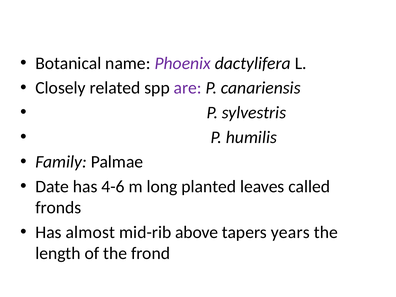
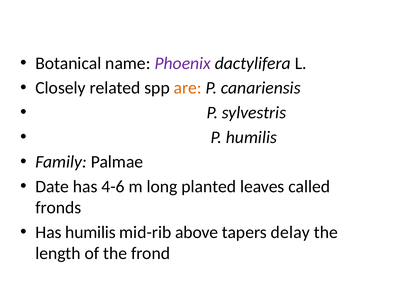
are colour: purple -> orange
Has almost: almost -> humilis
years: years -> delay
